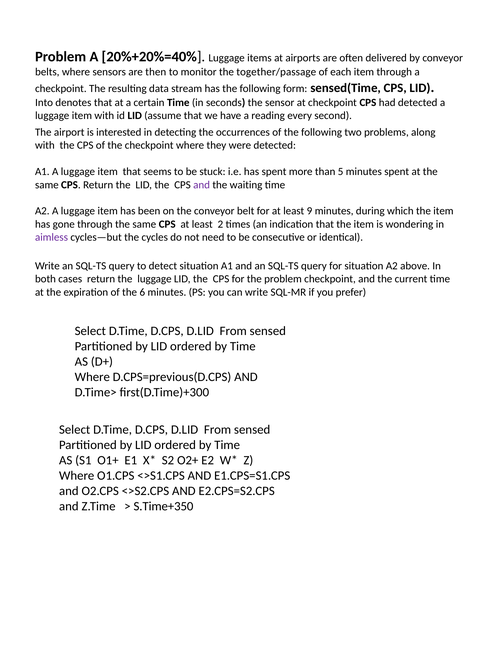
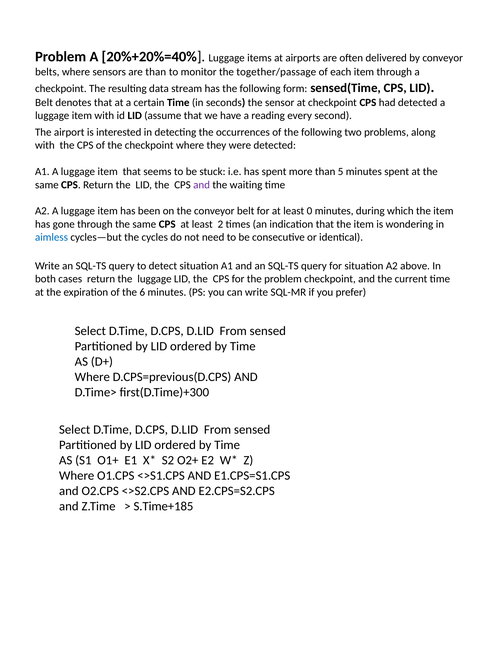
are then: then -> than
Into at (44, 102): Into -> Belt
9: 9 -> 0
aimless colour: purple -> blue
S.Time+350: S.Time+350 -> S.Time+185
